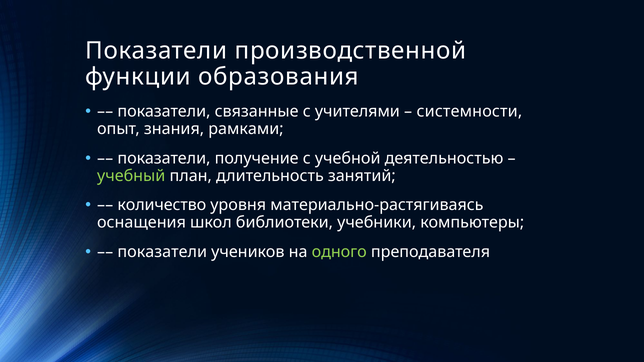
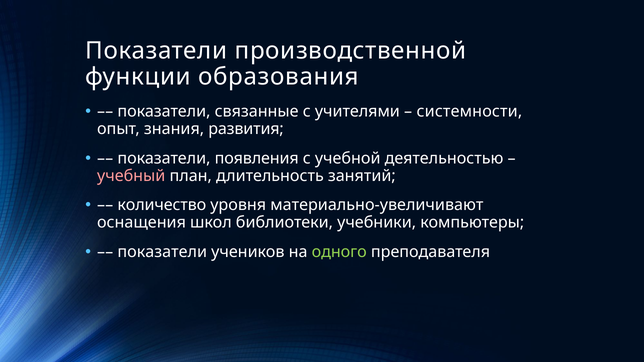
рамками: рамками -> развития
получение: получение -> появления
учебный colour: light green -> pink
материально-растягиваясь: материально-растягиваясь -> материально-увеличивают
